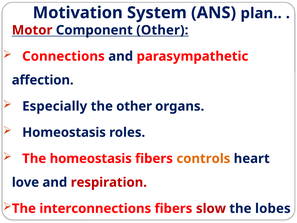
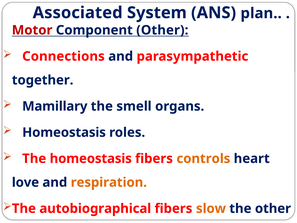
Motivation: Motivation -> Associated
affection: affection -> together
Especially: Especially -> Mamillary
the other: other -> smell
respiration colour: red -> orange
interconnections: interconnections -> autobiographical
slow colour: red -> orange
the lobes: lobes -> other
